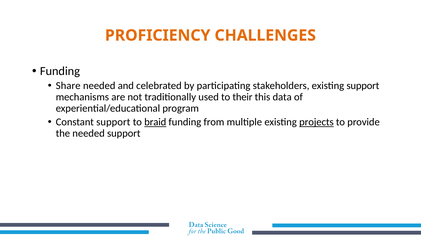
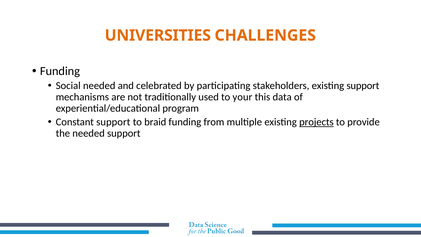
PROFICIENCY: PROFICIENCY -> UNIVERSITIES
Share: Share -> Social
their: their -> your
braid underline: present -> none
